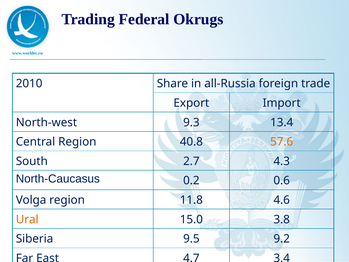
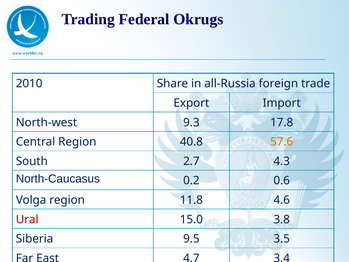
13.4: 13.4 -> 17.8
Ural colour: orange -> red
9.2: 9.2 -> 3.5
